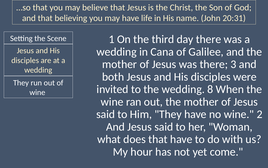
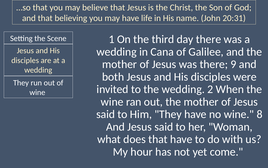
3: 3 -> 9
8: 8 -> 2
2: 2 -> 8
